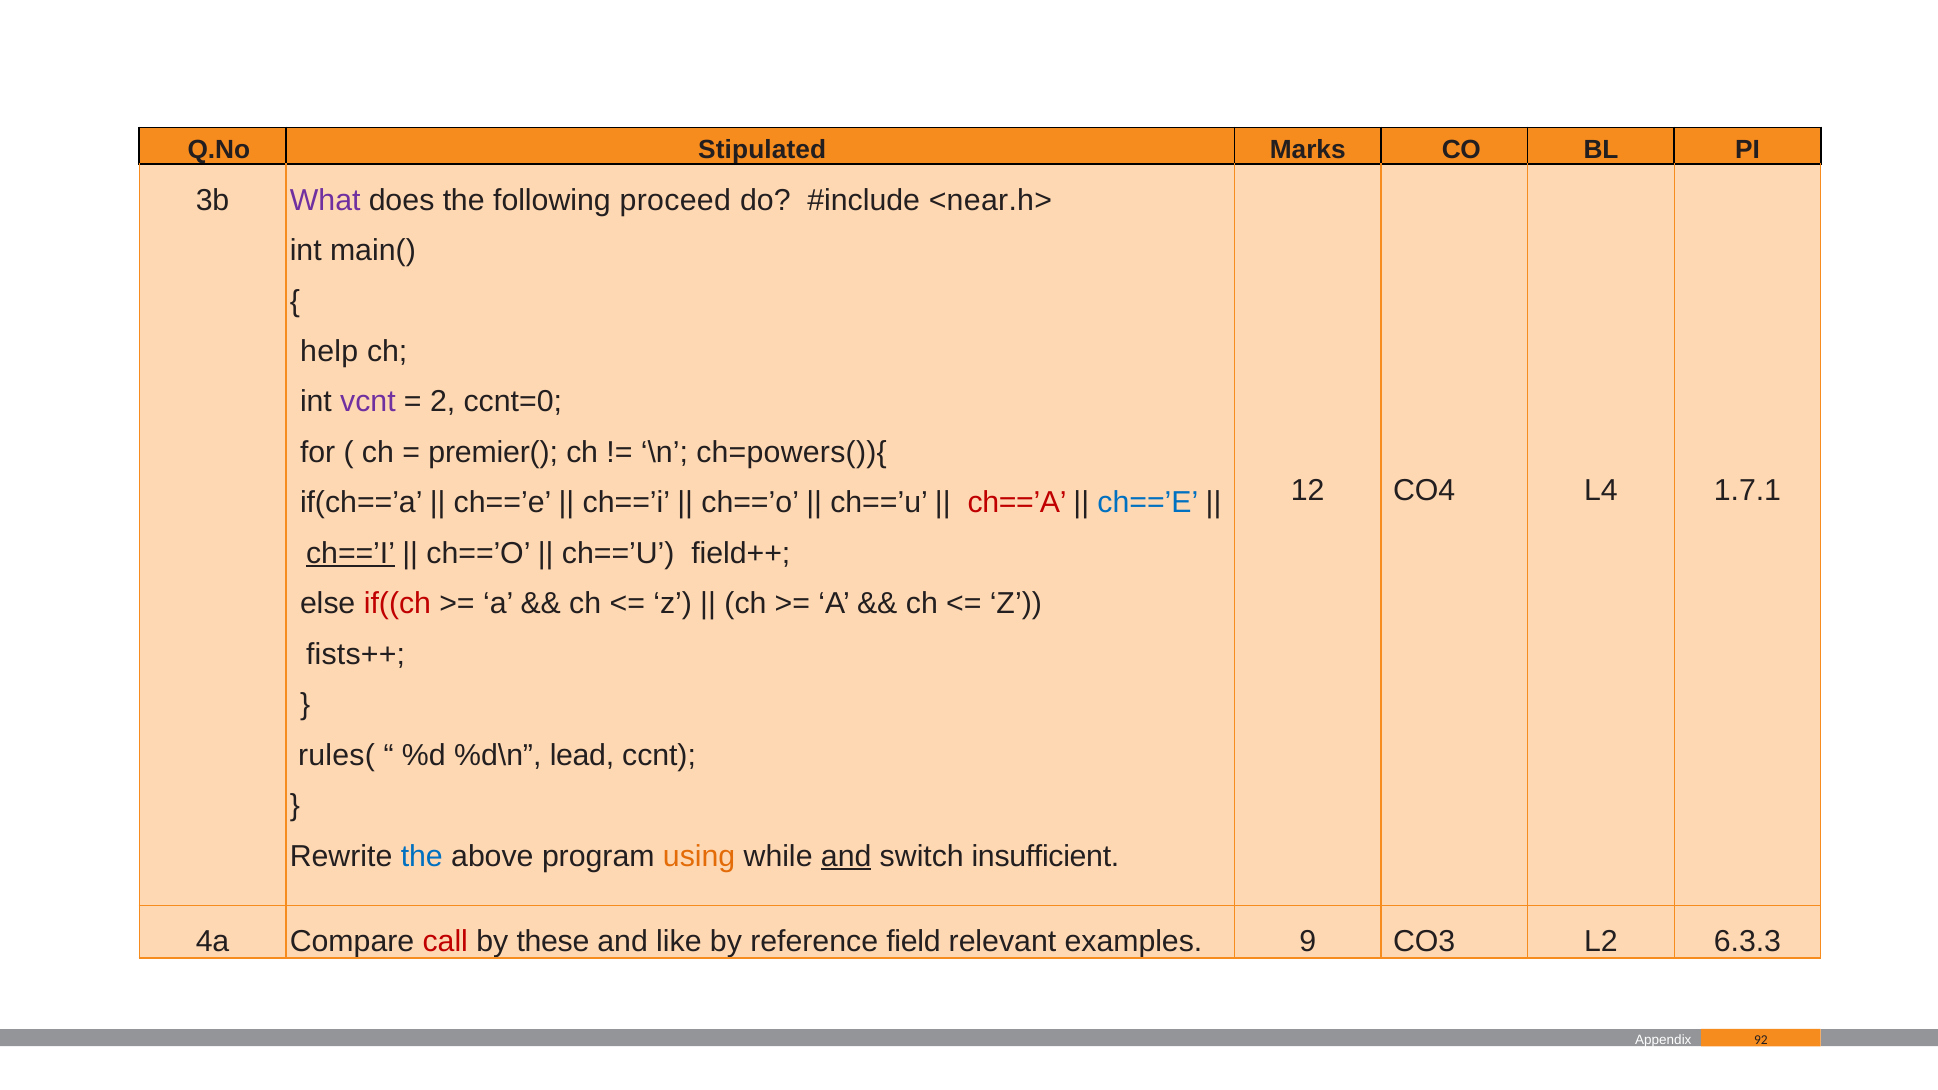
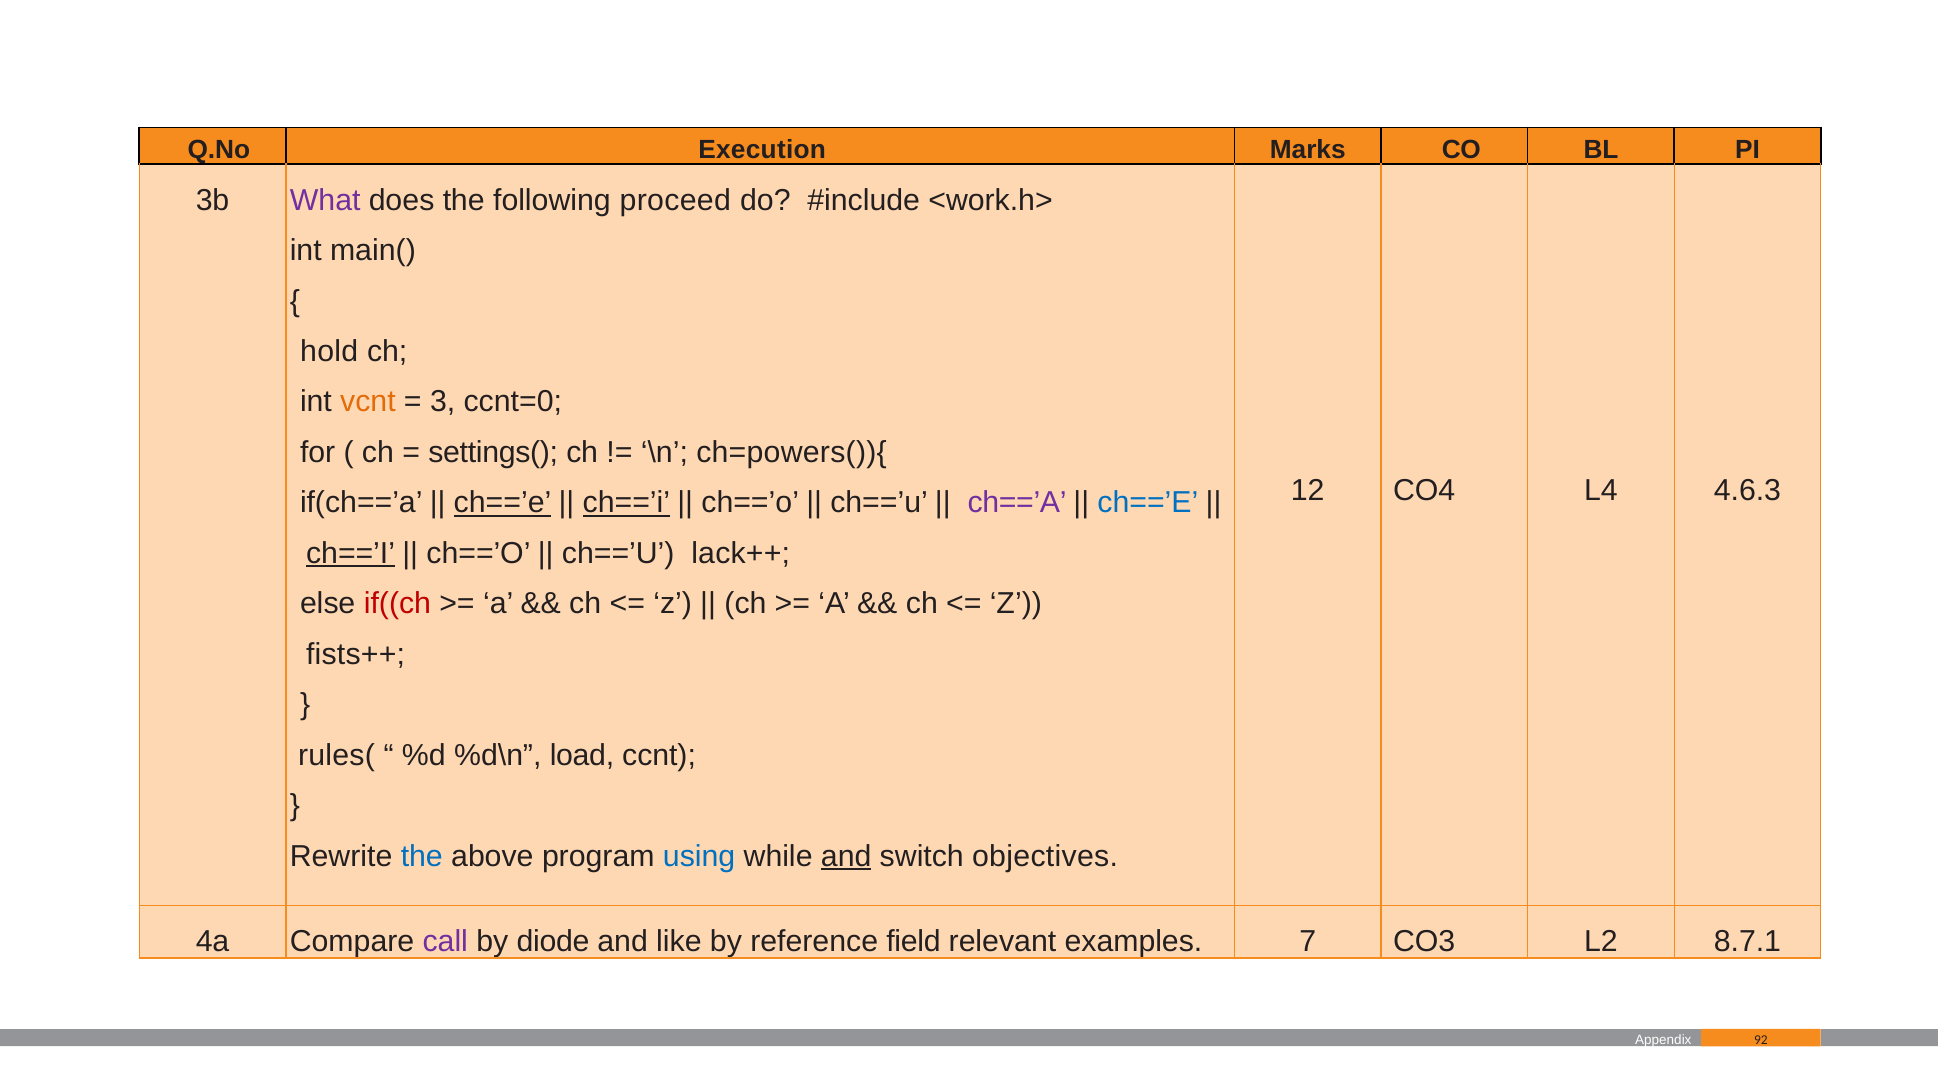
Stipulated: Stipulated -> Execution
<near.h>: <near.h> -> <work.h>
help: help -> hold
vcnt colour: purple -> orange
2: 2 -> 3
premier(: premier( -> settings(
1.7.1: 1.7.1 -> 4.6.3
ch==’e at (503, 503) underline: none -> present
ch==’i at (626, 503) underline: none -> present
ch==’A colour: red -> purple
field++: field++ -> lack++
lead: lead -> load
using colour: orange -> blue
insufficient: insufficient -> objectives
call colour: red -> purple
these: these -> diode
9: 9 -> 7
6.3.3: 6.3.3 -> 8.7.1
